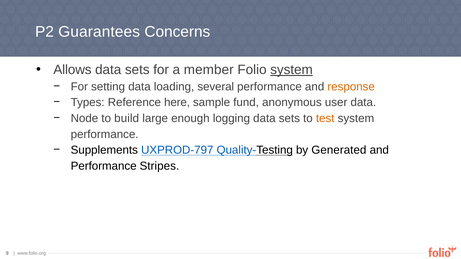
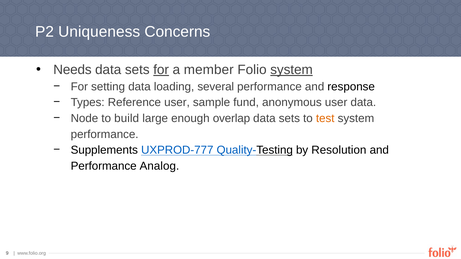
Guarantees: Guarantees -> Uniqueness
Allows: Allows -> Needs
for at (161, 70) underline: none -> present
response colour: orange -> black
Reference here: here -> user
logging: logging -> overlap
UXPROD-797: UXPROD-797 -> UXPROD-777
Generated: Generated -> Resolution
Stripes: Stripes -> Analog
